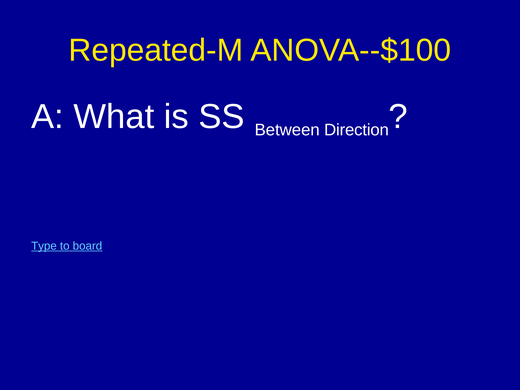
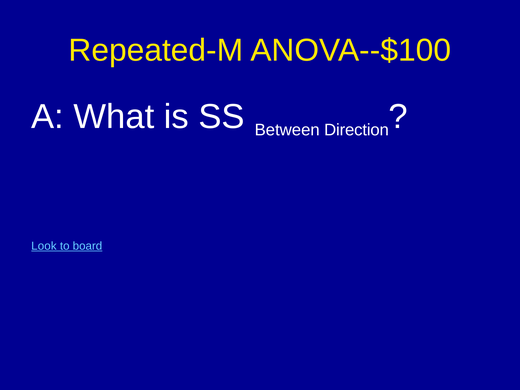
Type: Type -> Look
